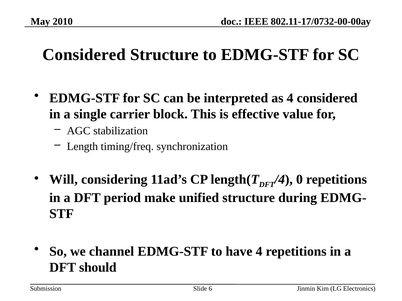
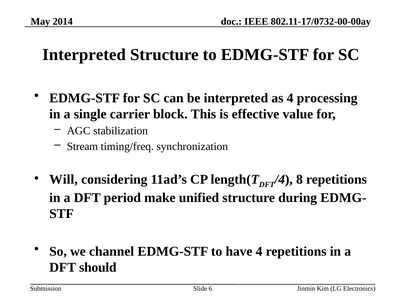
2010: 2010 -> 2014
Considered at (84, 55): Considered -> Interpreted
4 considered: considered -> processing
Length: Length -> Stream
0: 0 -> 8
